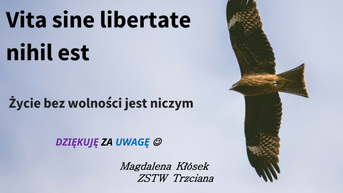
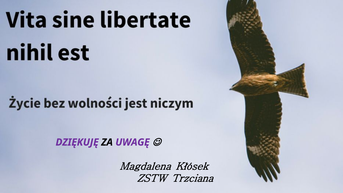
UWAGĘ colour: blue -> purple
